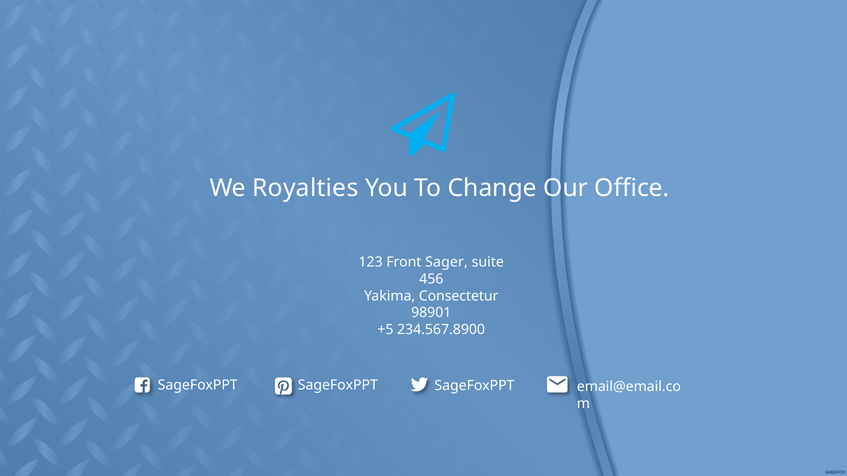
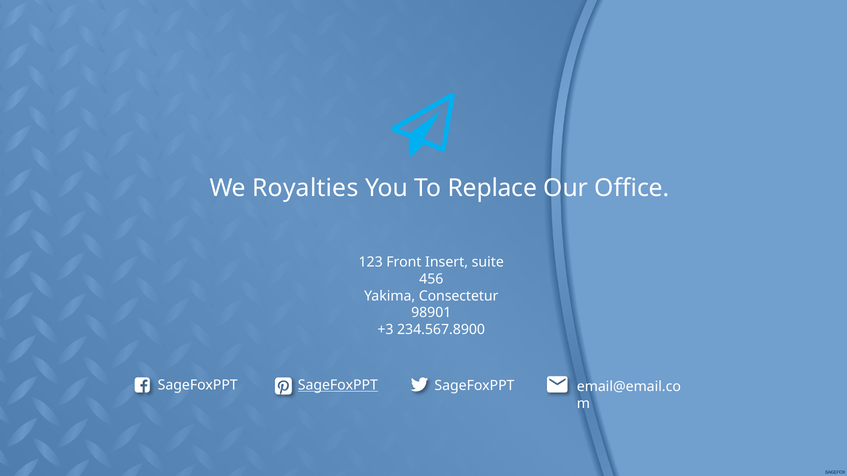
Change: Change -> Replace
Sager: Sager -> Insert
+5: +5 -> +3
SageFoxPPT at (338, 386) underline: none -> present
